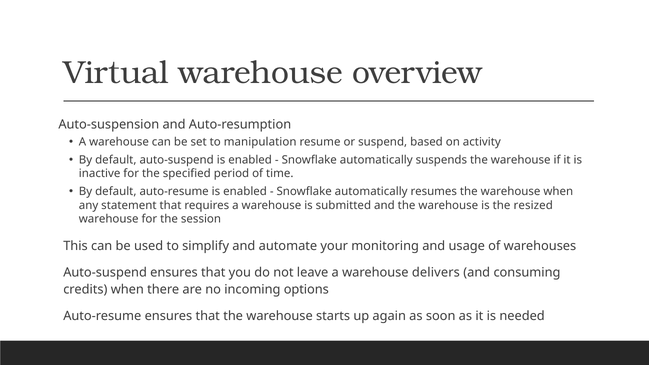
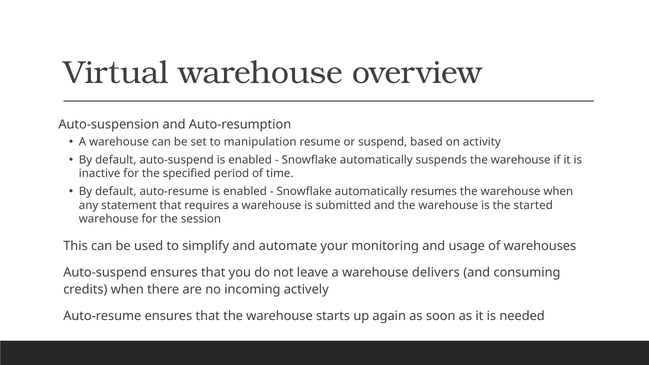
resized: resized -> started
options: options -> actively
